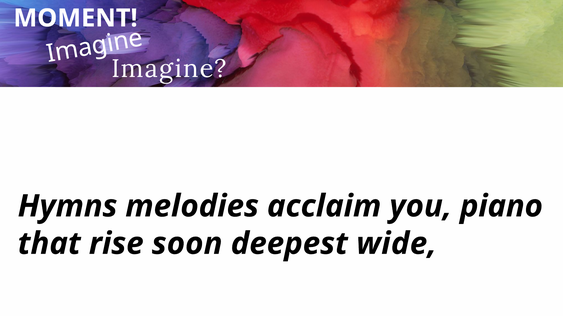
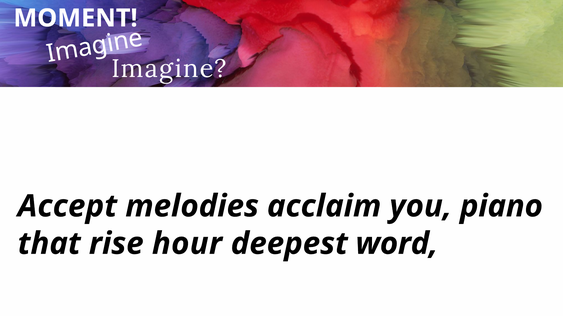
Hymns: Hymns -> Accept
soon: soon -> hour
wide: wide -> word
